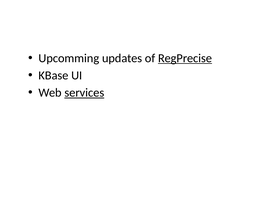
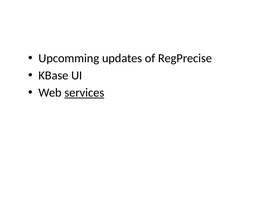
RegPrecise underline: present -> none
